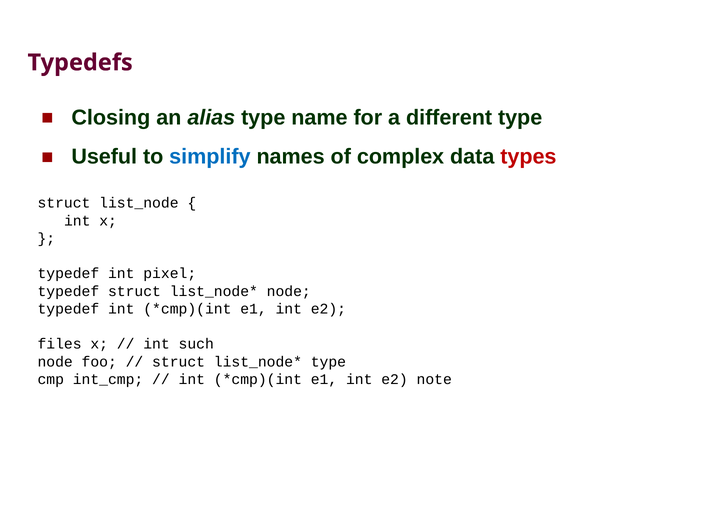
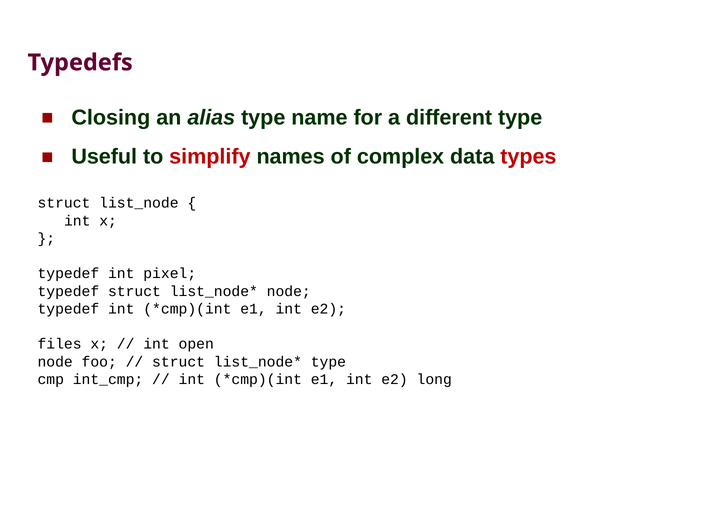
simplify colour: blue -> red
such: such -> open
note: note -> long
